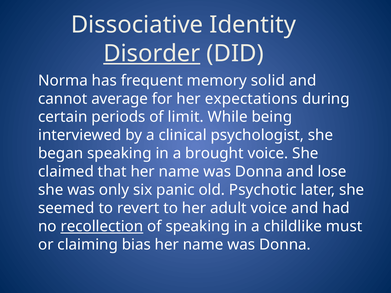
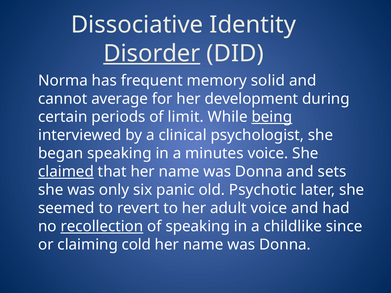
expectations: expectations -> development
being underline: none -> present
brought: brought -> minutes
claimed underline: none -> present
lose: lose -> sets
must: must -> since
bias: bias -> cold
